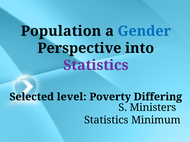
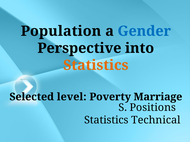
Statistics at (96, 65) colour: purple -> orange
Differing: Differing -> Marriage
Ministers: Ministers -> Positions
Minimum: Minimum -> Technical
